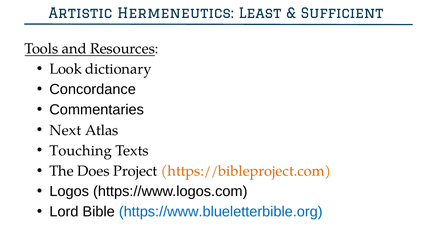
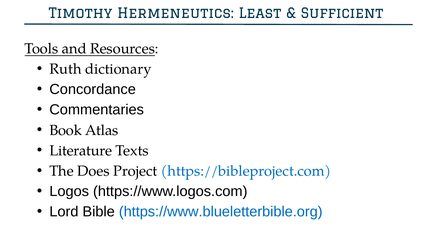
Artistic: Artistic -> Timothy
Look: Look -> Ruth
Next: Next -> Book
Touching: Touching -> Literature
https://bibleproject.com colour: orange -> blue
